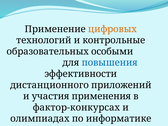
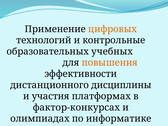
особыми: особыми -> учебных
повышения colour: blue -> orange
приложений: приложений -> дисциплины
применения: применения -> платформах
